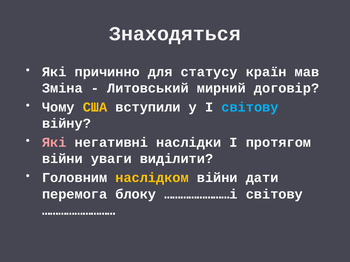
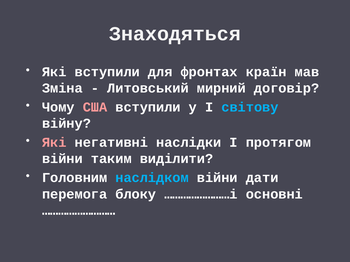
Які причинно: причинно -> вступили
статусу: статусу -> фронтах
США colour: yellow -> pink
уваги: уваги -> таким
наслідком colour: yellow -> light blue
……………………і світову: світову -> основні
